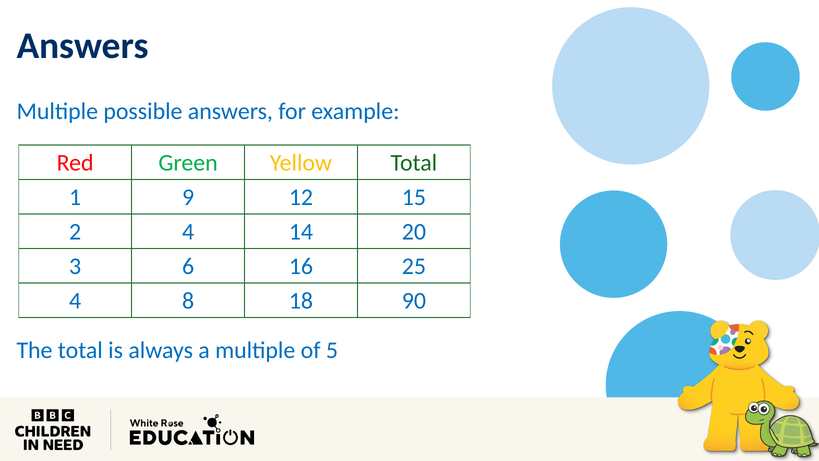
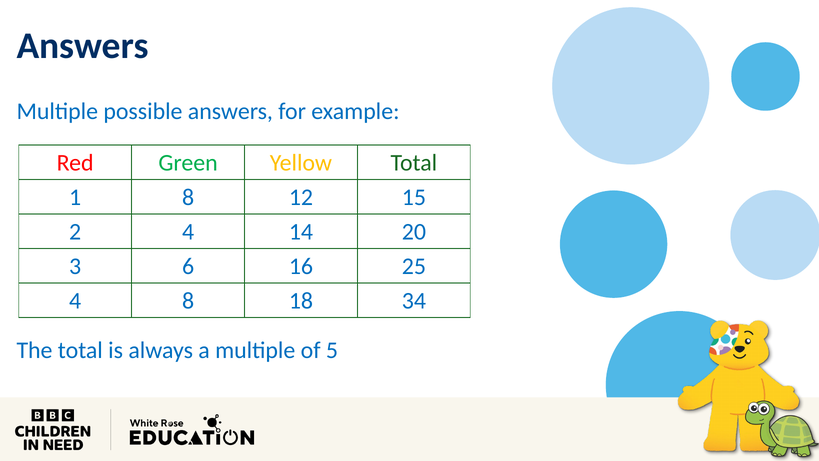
1 9: 9 -> 8
90: 90 -> 34
